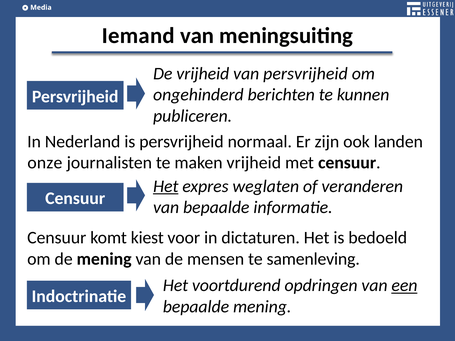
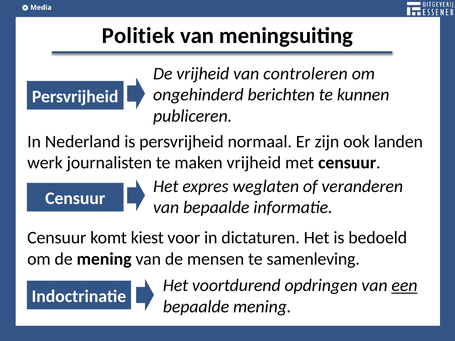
Iemand at (138, 36): Iemand -> Politiek
van persvrijheid: persvrijheid -> controleren
onze: onze -> werk
Het at (166, 186) underline: present -> none
